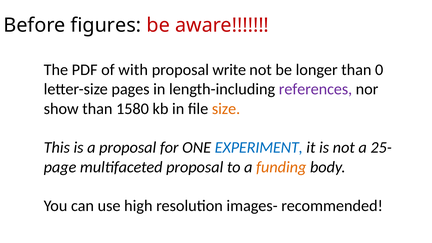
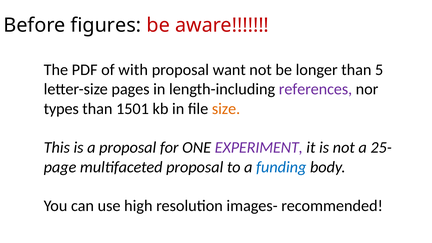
write: write -> want
0: 0 -> 5
show: show -> types
1580: 1580 -> 1501
EXPERIMENT colour: blue -> purple
funding colour: orange -> blue
